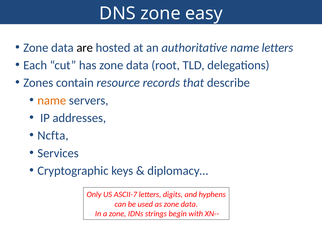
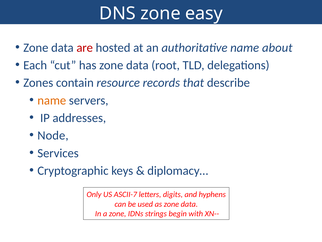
are colour: black -> red
name letters: letters -> about
Ncfta: Ncfta -> Node
